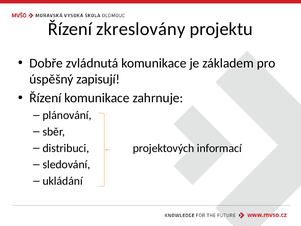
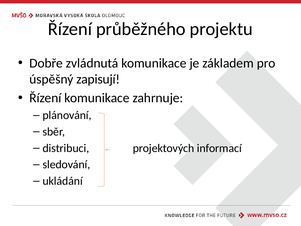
zkreslovány: zkreslovány -> průběžného
